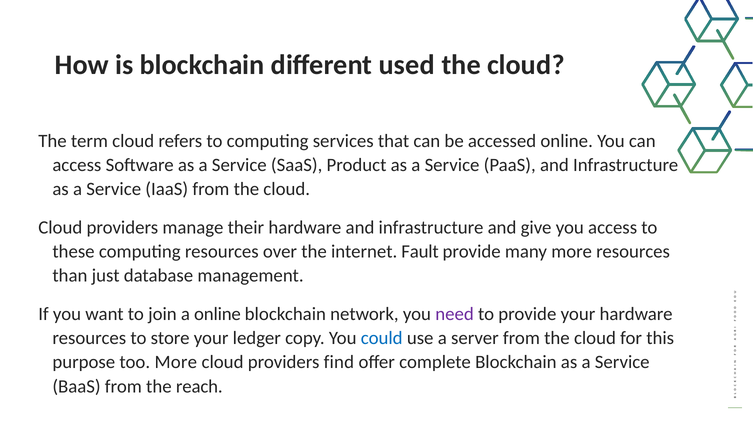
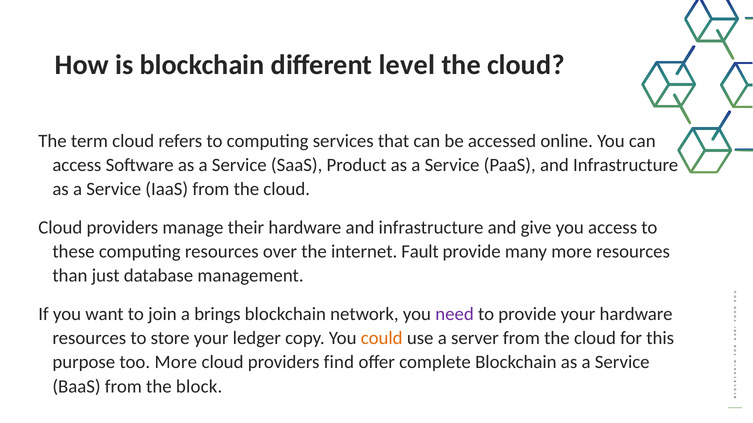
used: used -> level
a online: online -> brings
could colour: blue -> orange
reach: reach -> block
